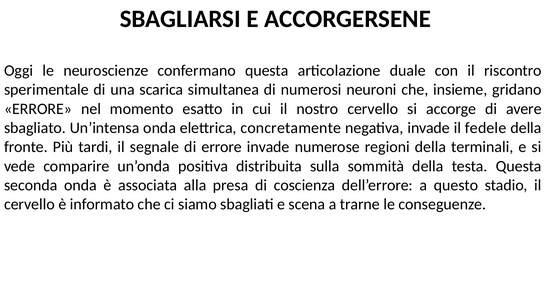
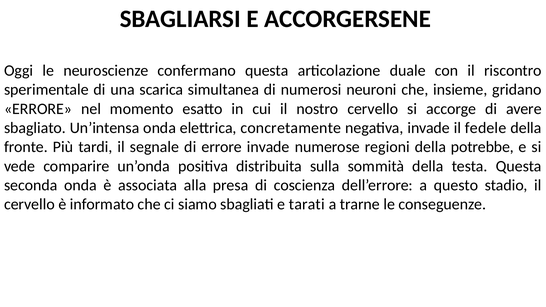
terminali: terminali -> potrebbe
scena: scena -> tarati
